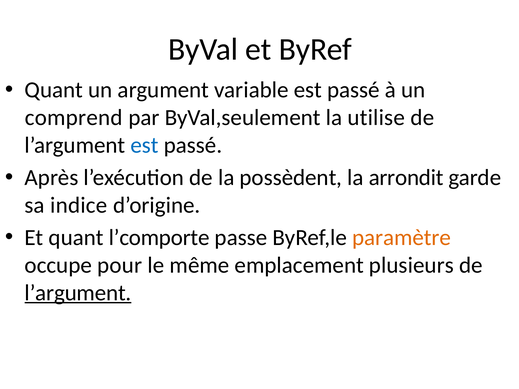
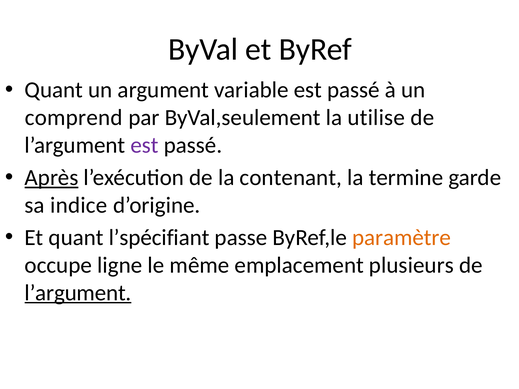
est at (145, 145) colour: blue -> purple
Après underline: none -> present
possèdent: possèdent -> contenant
arrondit: arrondit -> termine
l’comporte: l’comporte -> l’spécifiant
pour: pour -> ligne
